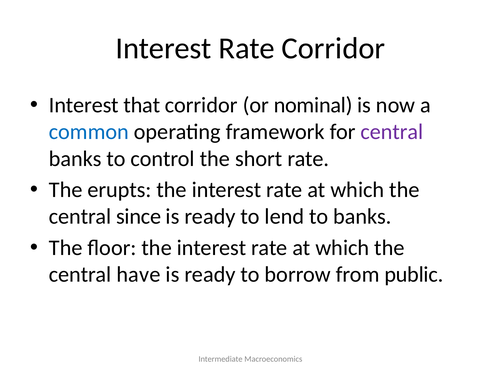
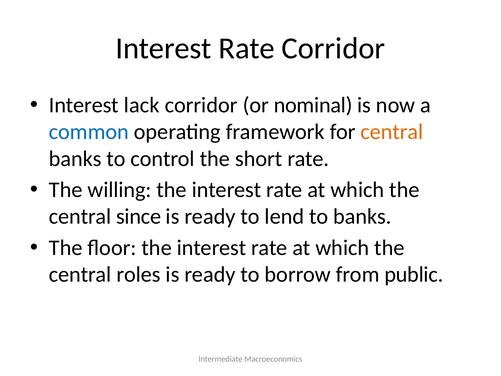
that: that -> lack
central at (392, 132) colour: purple -> orange
erupts: erupts -> willing
have: have -> roles
